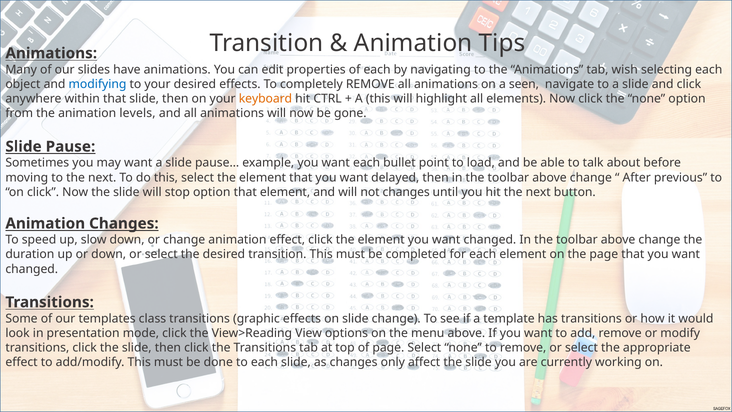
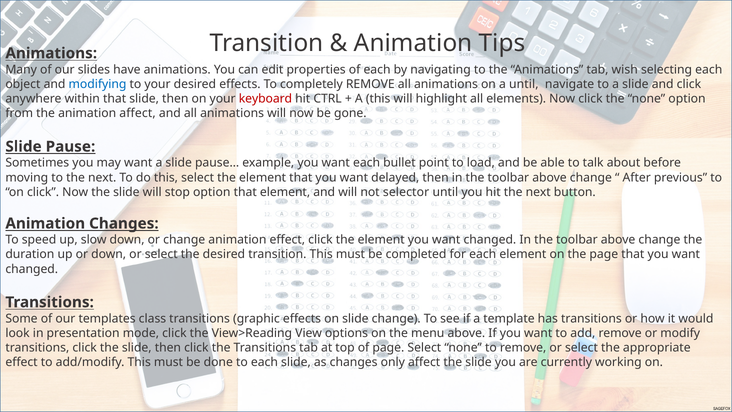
a seen: seen -> until
keyboard colour: orange -> red
animation levels: levels -> affect
not changes: changes -> selector
